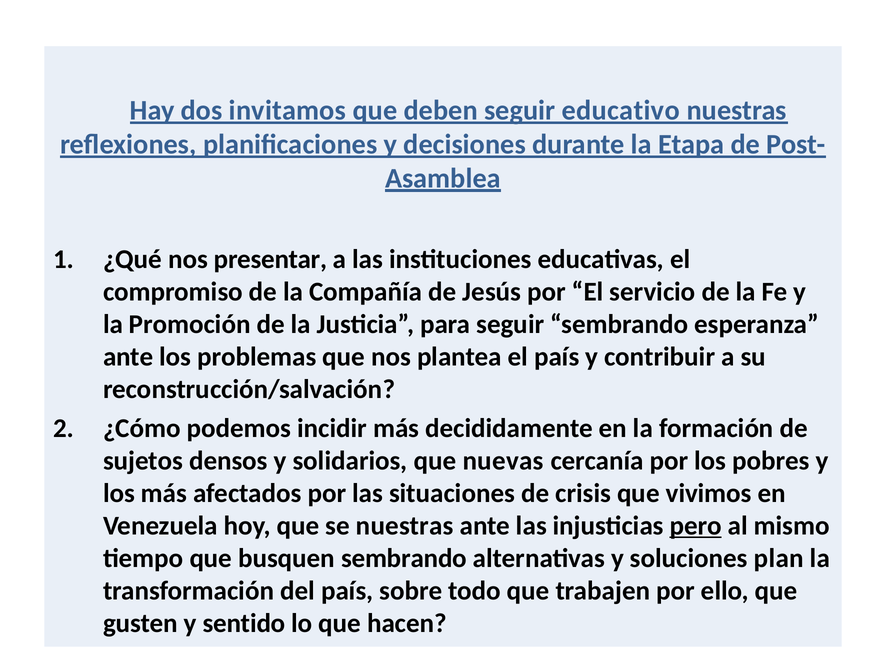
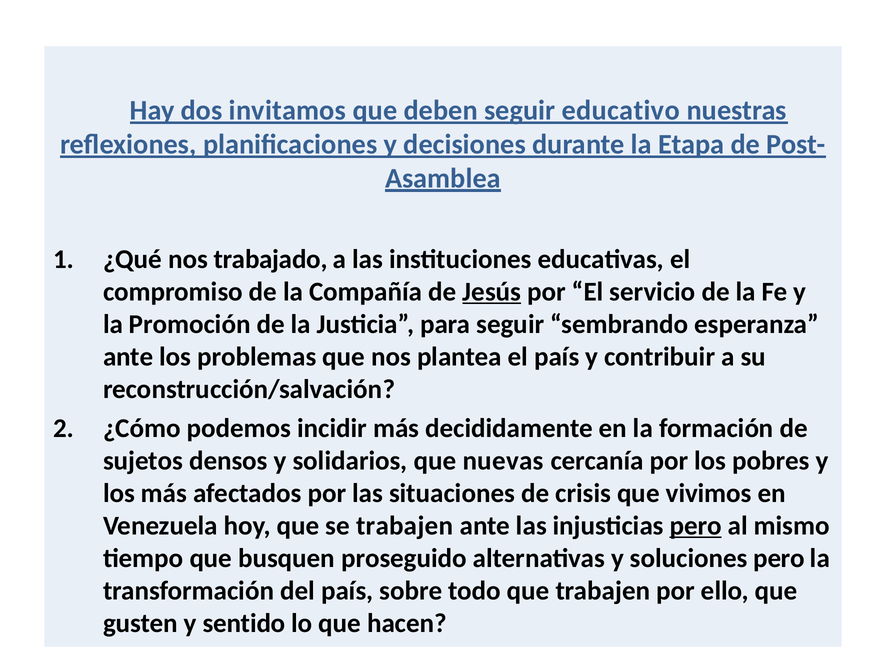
presentar: presentar -> trabajado
Jesús underline: none -> present
se nuestras: nuestras -> trabajen
busquen sembrando: sembrando -> proseguido
soluciones plan: plan -> pero
